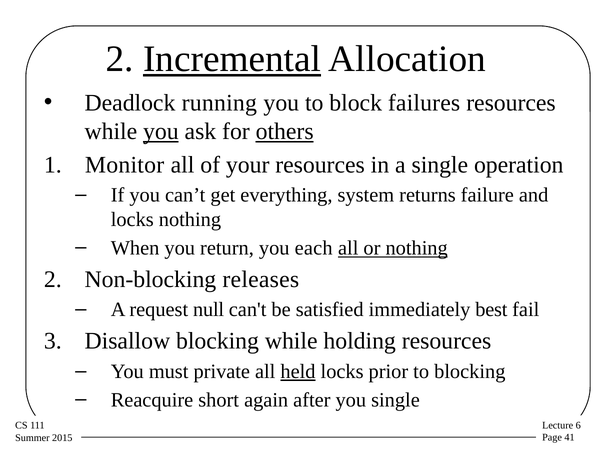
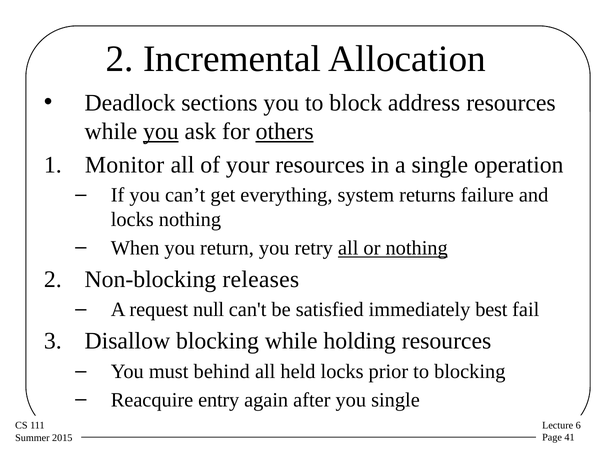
Incremental underline: present -> none
running: running -> sections
failures: failures -> address
each: each -> retry
private: private -> behind
held underline: present -> none
short: short -> entry
